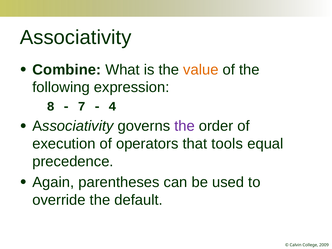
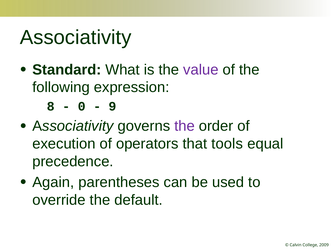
Combine: Combine -> Standard
value colour: orange -> purple
7: 7 -> 0
4: 4 -> 9
